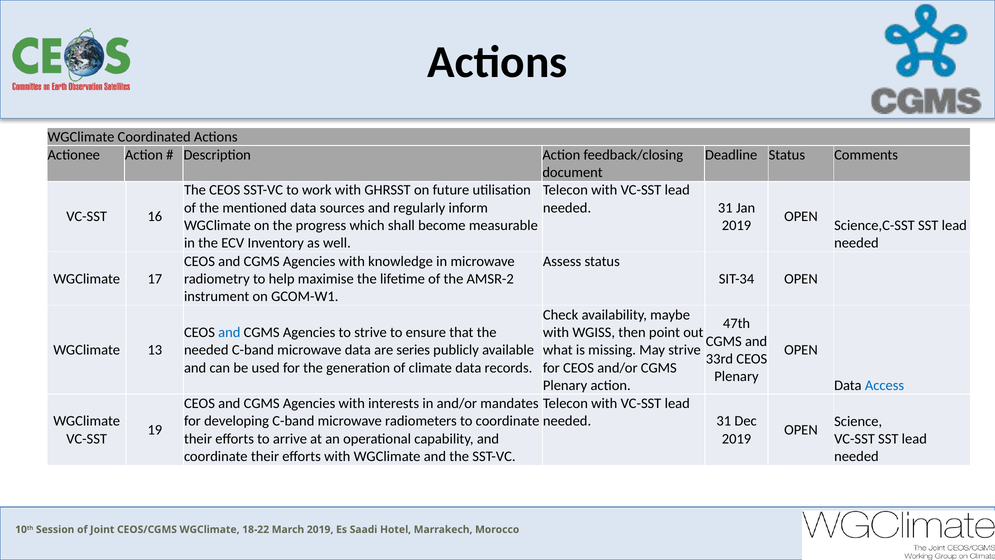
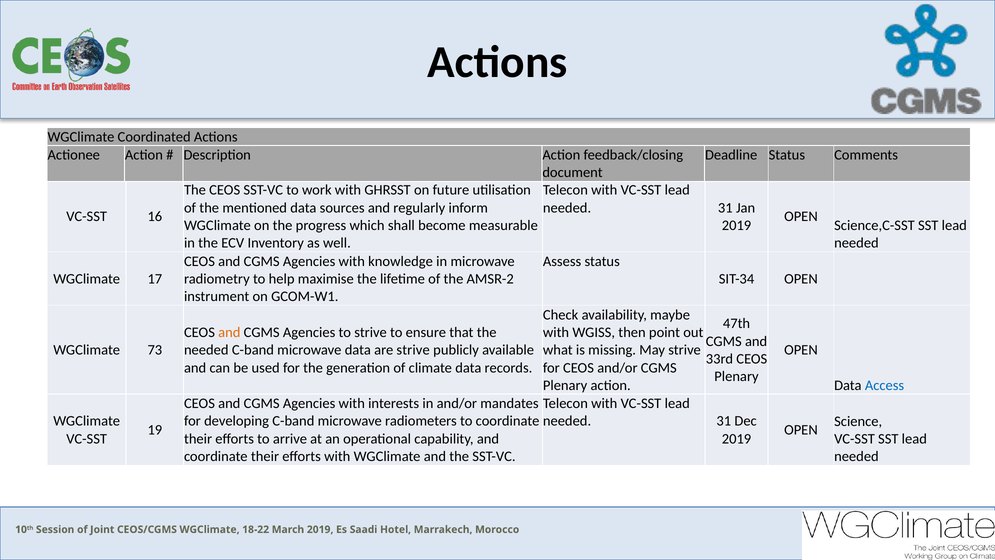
and at (229, 332) colour: blue -> orange
13: 13 -> 73
are series: series -> strive
